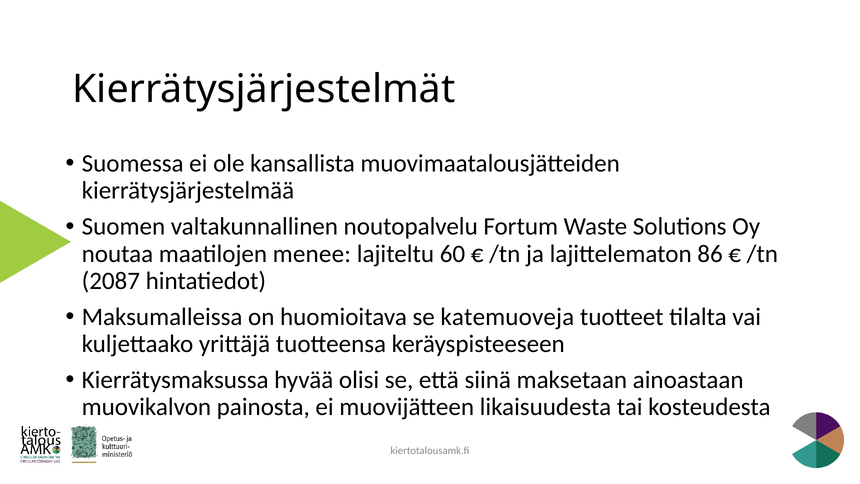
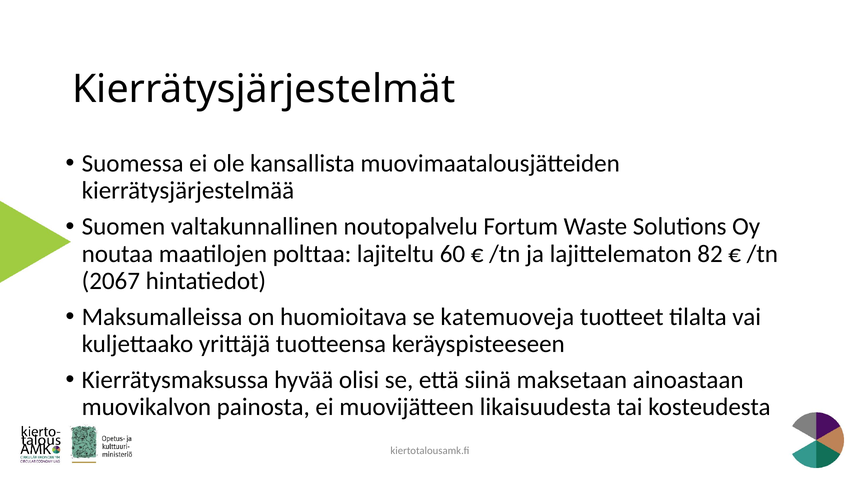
menee: menee -> polttaa
86: 86 -> 82
2087: 2087 -> 2067
